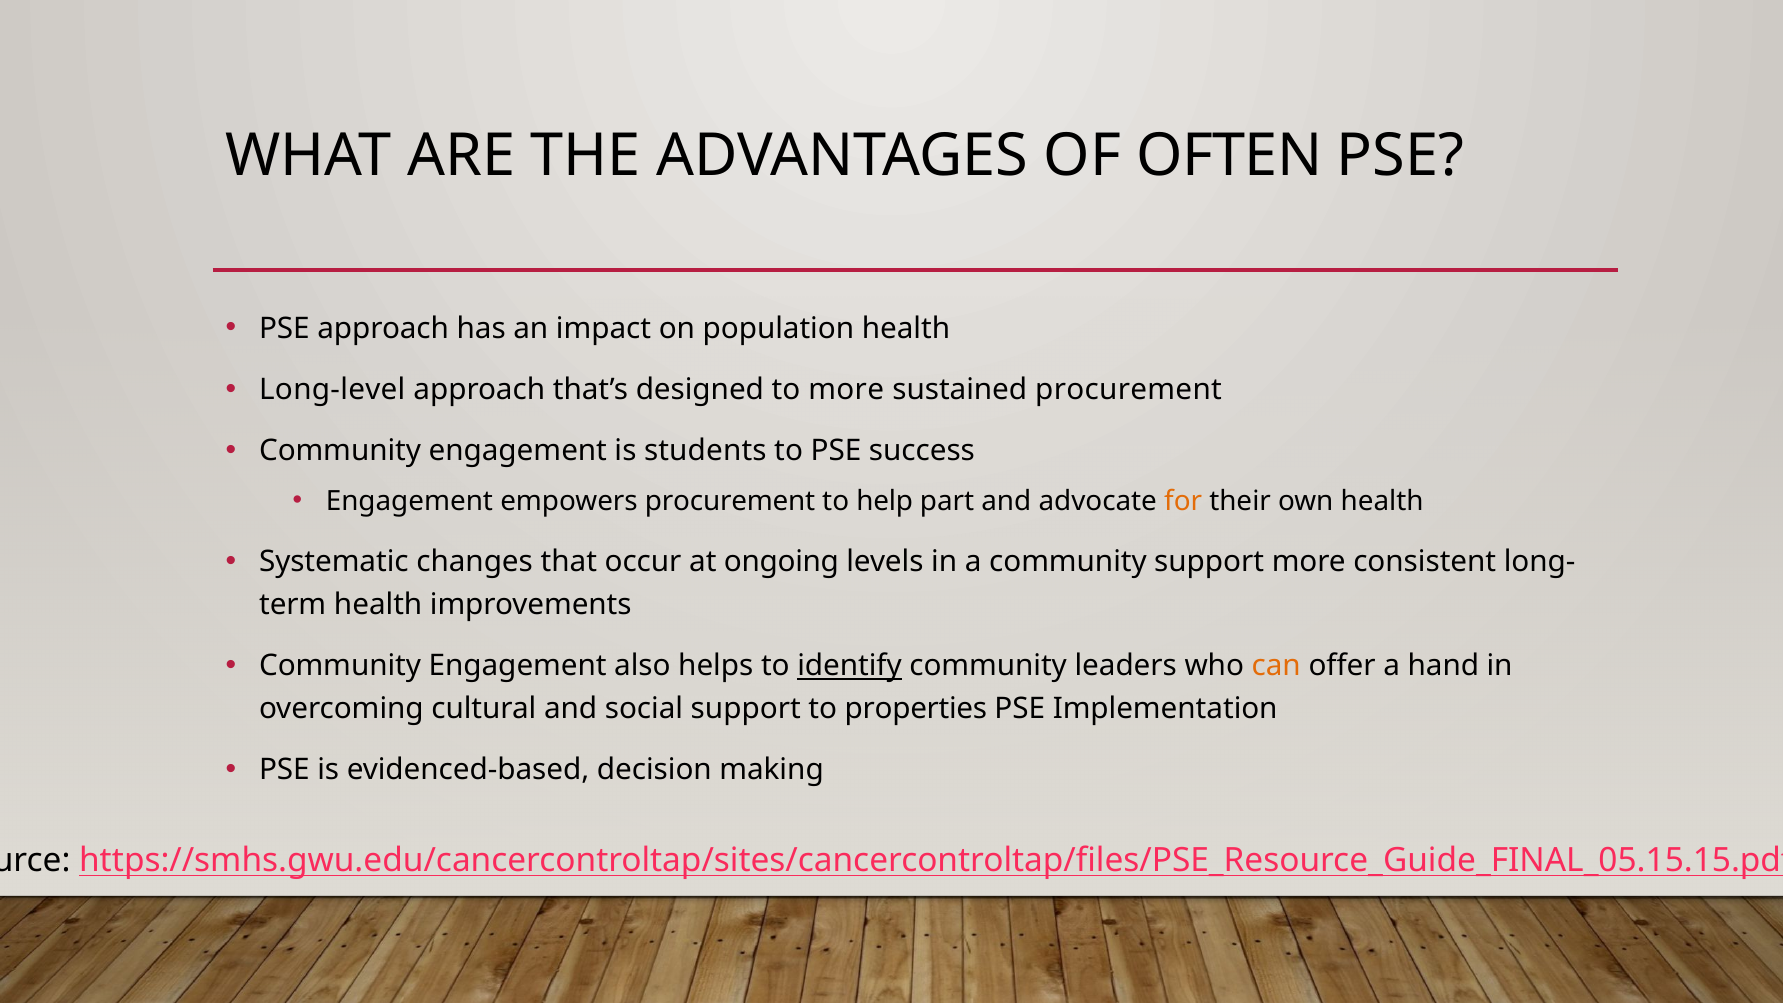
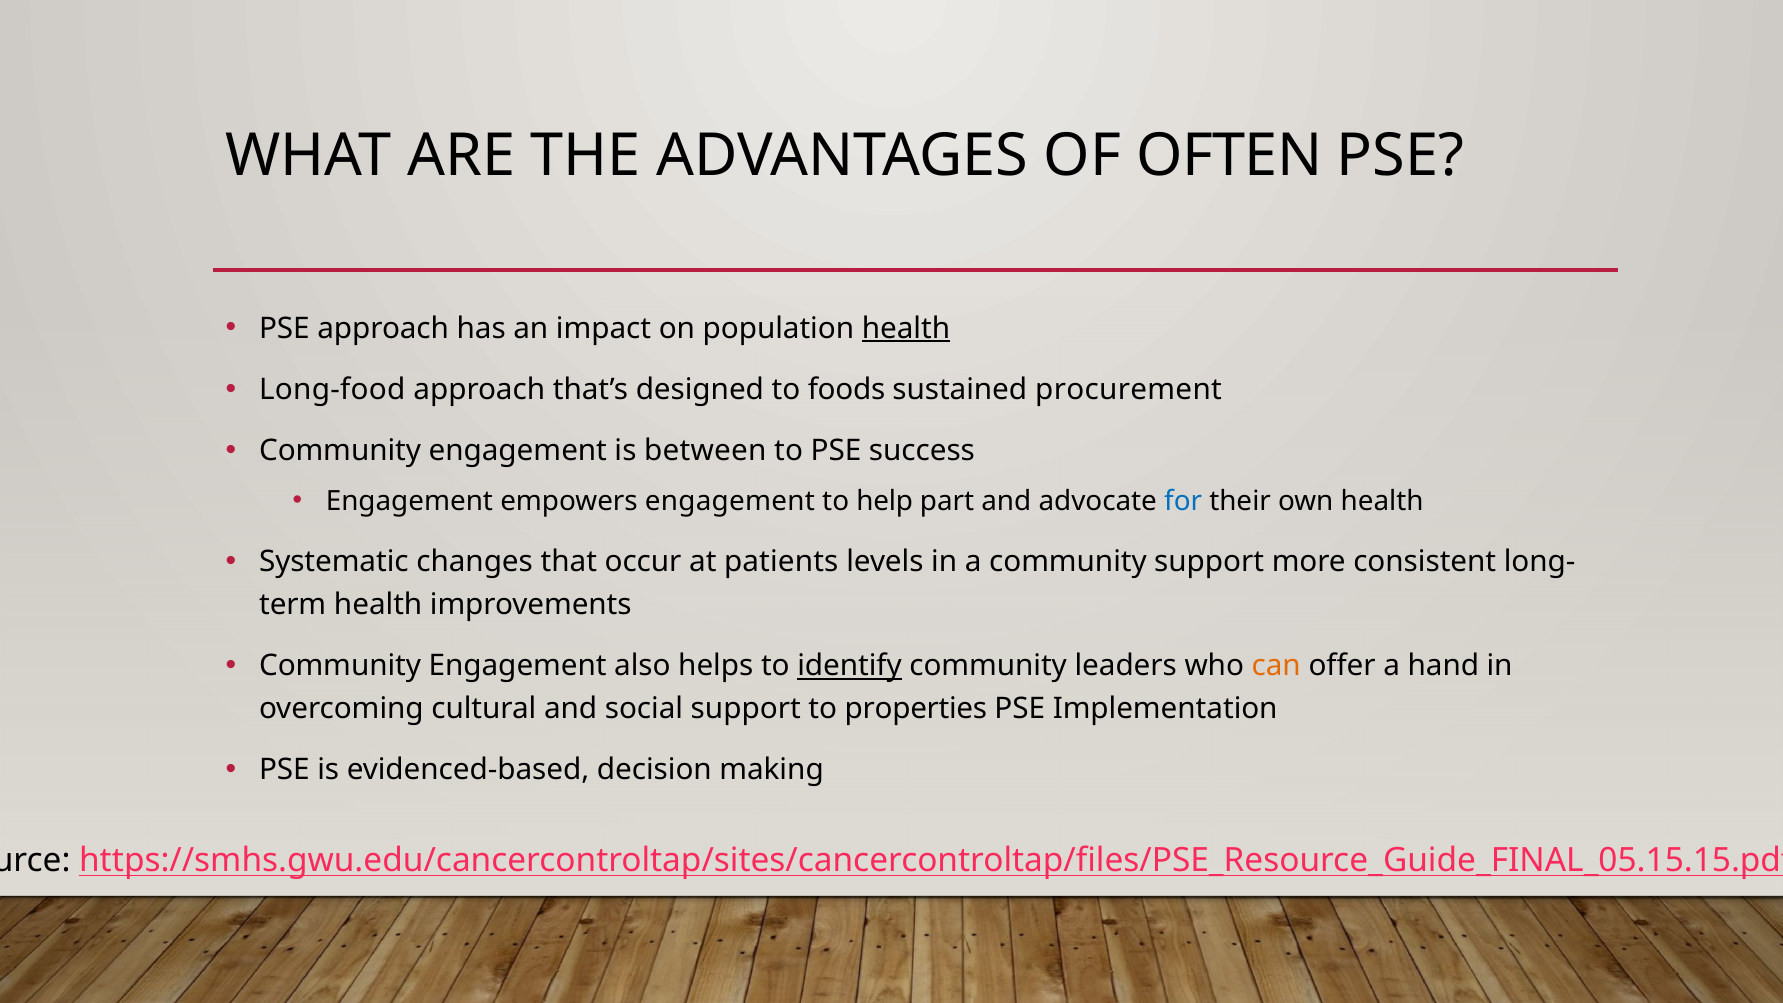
health at (906, 328) underline: none -> present
Long-level: Long-level -> Long-food
to more: more -> foods
students: students -> between
empowers procurement: procurement -> engagement
for colour: orange -> blue
ongoing: ongoing -> patients
